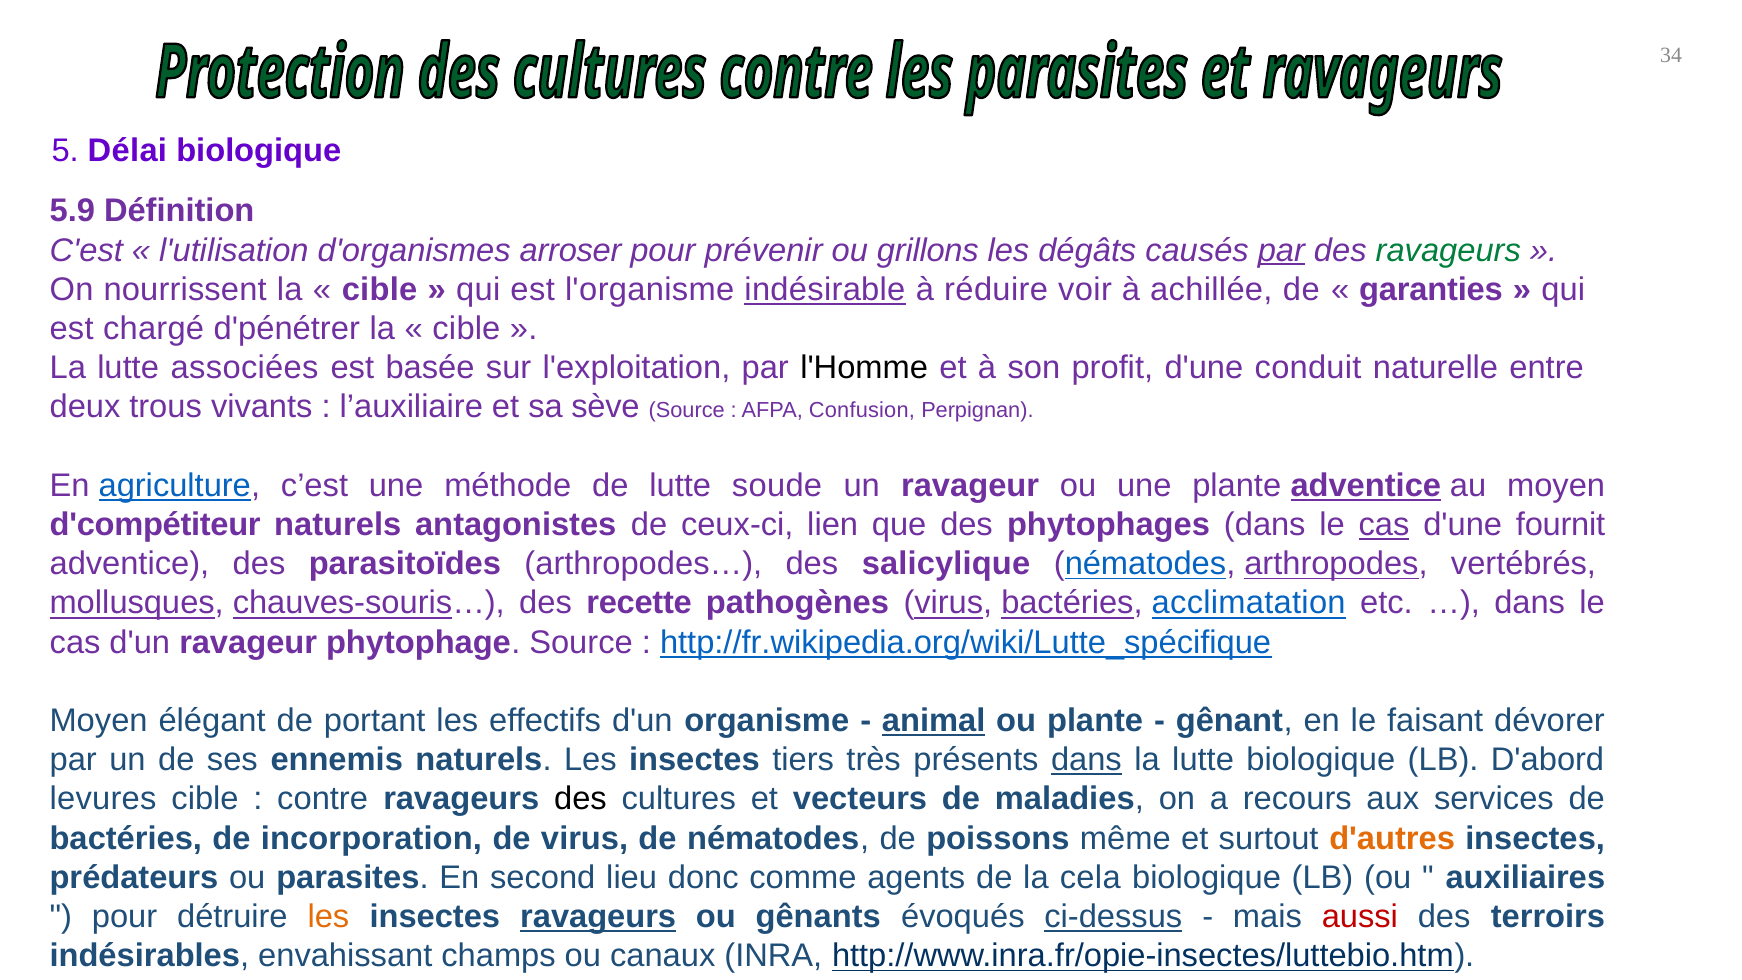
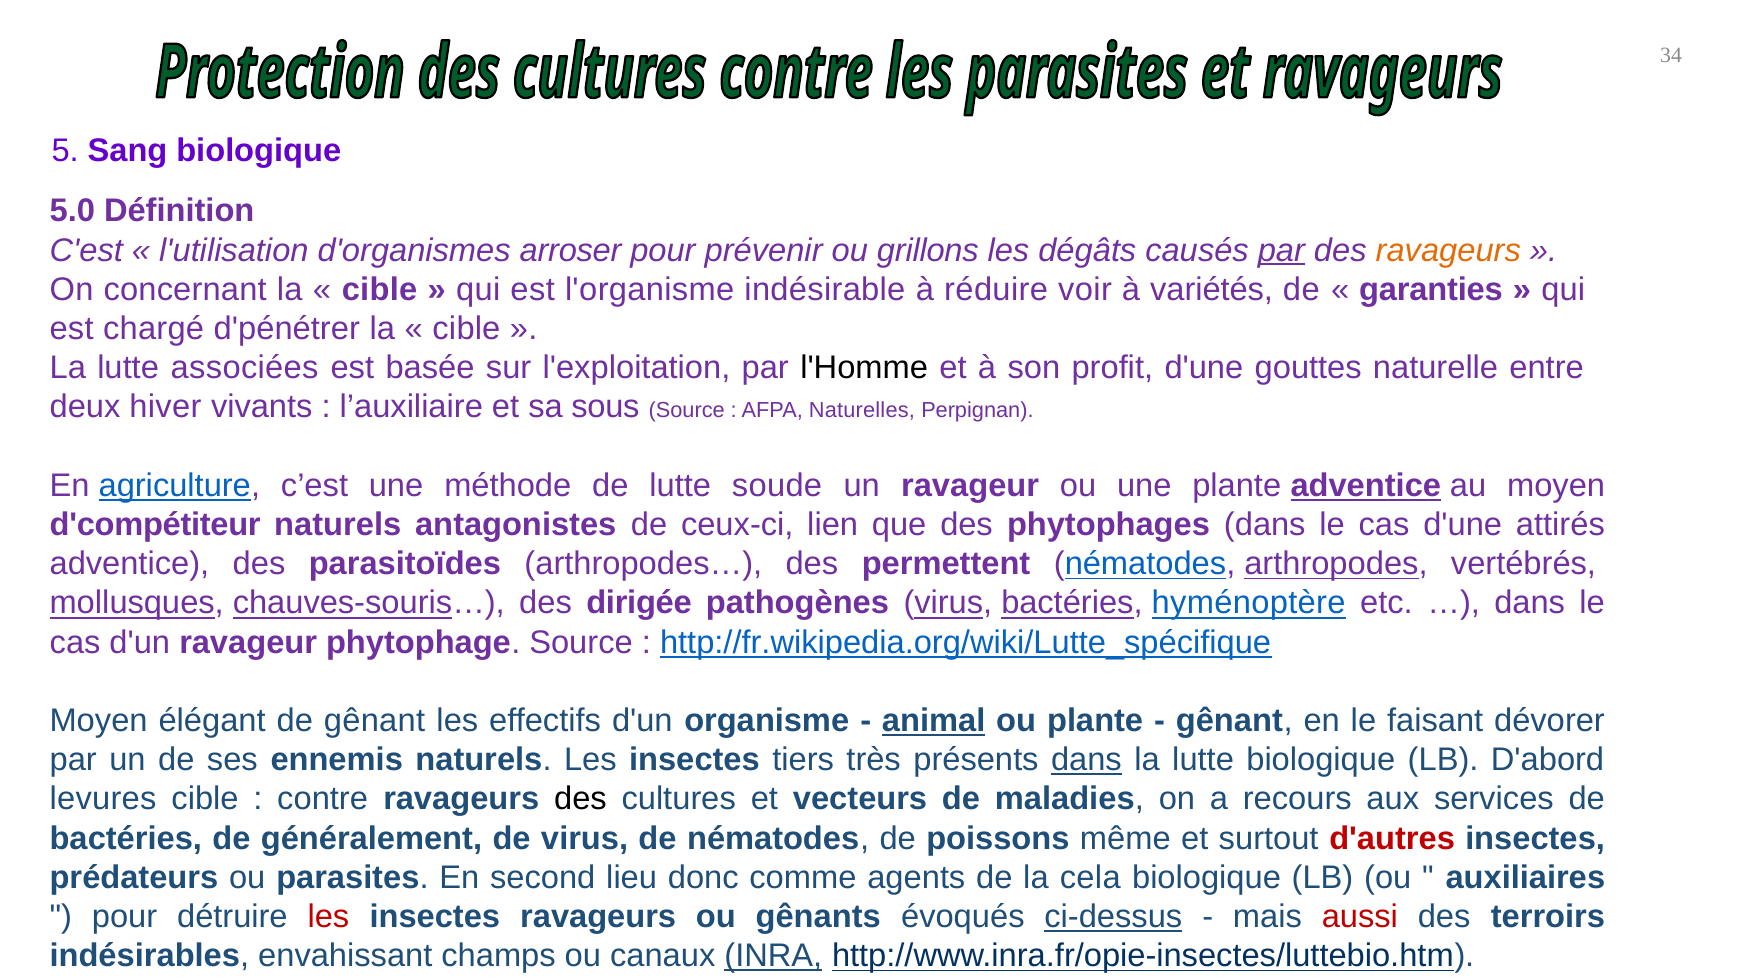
Délai: Délai -> Sang
5.9: 5.9 -> 5.0
ravageurs at (1448, 250) colour: green -> orange
nourrissent: nourrissent -> concernant
indésirable underline: present -> none
achillée: achillée -> variétés
conduit: conduit -> gouttes
trous: trous -> hiver
sève: sève -> sous
Confusion: Confusion -> Naturelles
cas at (1384, 525) underline: present -> none
fournit: fournit -> attirés
salicylique: salicylique -> permettent
recette: recette -> dirigée
acclimatation: acclimatation -> hyménoptère
de portant: portant -> gênant
incorporation: incorporation -> généralement
d'autres colour: orange -> red
les at (329, 917) colour: orange -> red
ravageurs at (598, 917) underline: present -> none
INRA underline: none -> present
